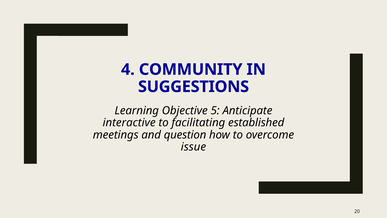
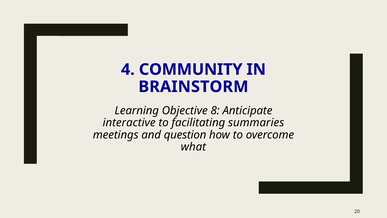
SUGGESTIONS: SUGGESTIONS -> BRAINSTORM
5: 5 -> 8
established: established -> summaries
issue: issue -> what
